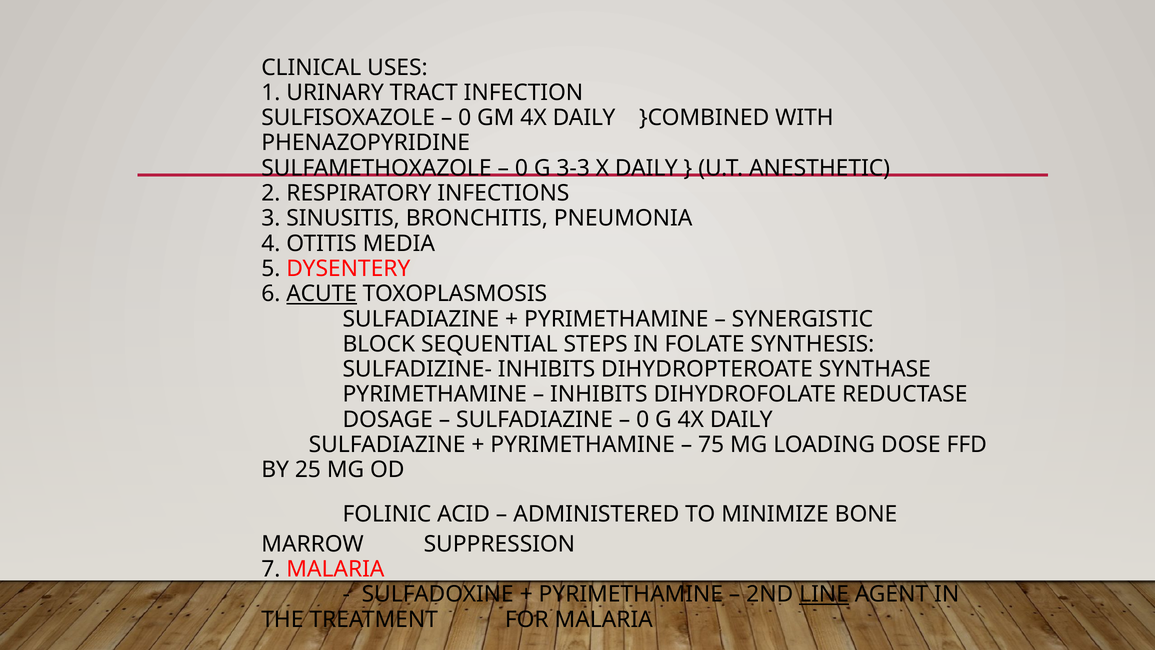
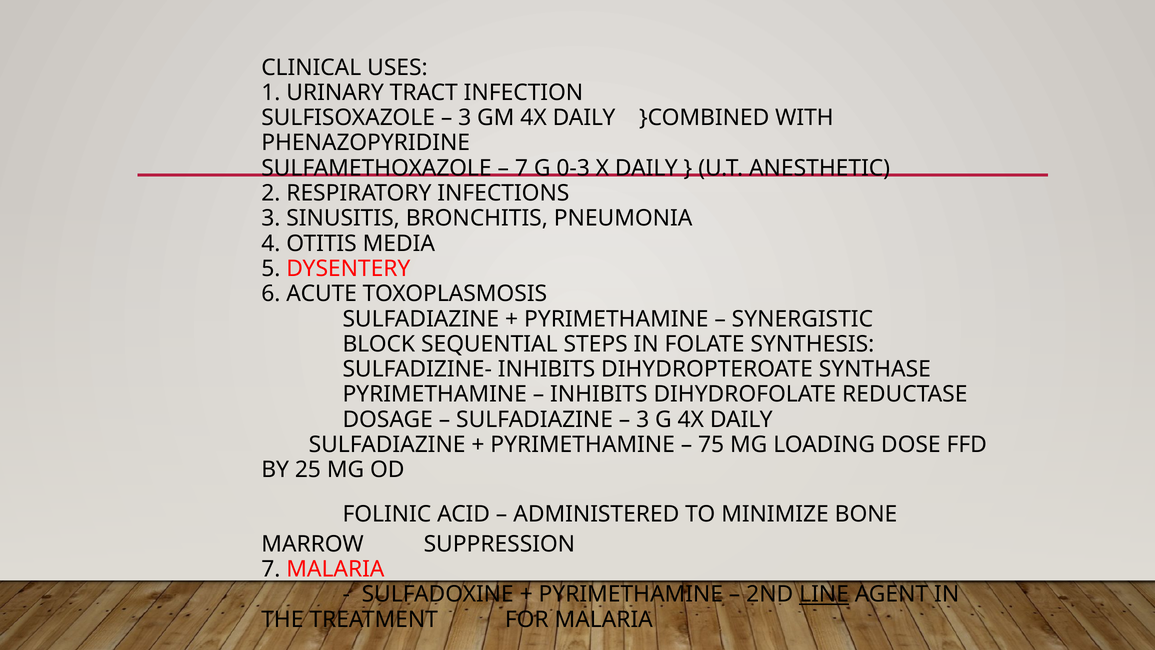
0 at (465, 118): 0 -> 3
0 at (521, 168): 0 -> 7
3-3: 3-3 -> 0-3
ACUTE underline: present -> none
0 at (643, 419): 0 -> 3
